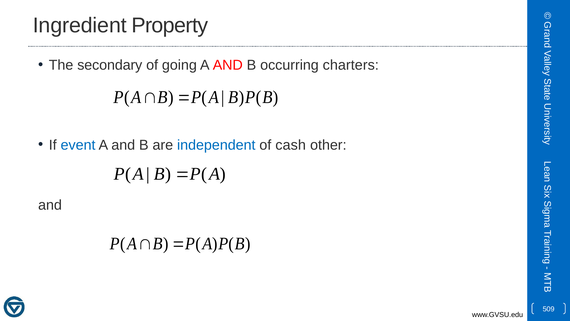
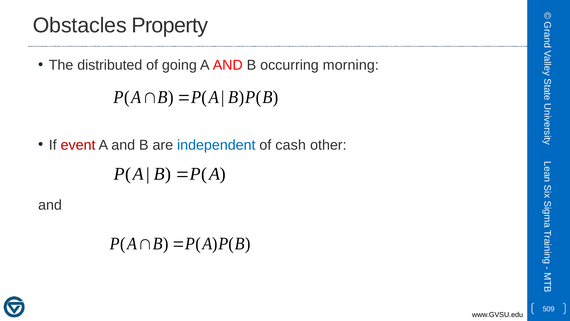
Ingredient: Ingredient -> Obstacles
secondary: secondary -> distributed
charters: charters -> morning
event colour: blue -> red
